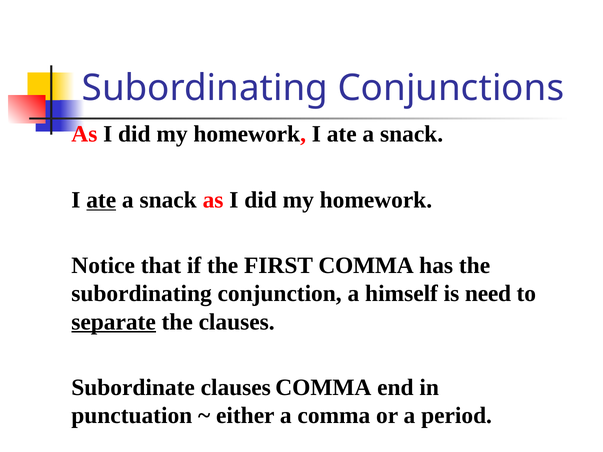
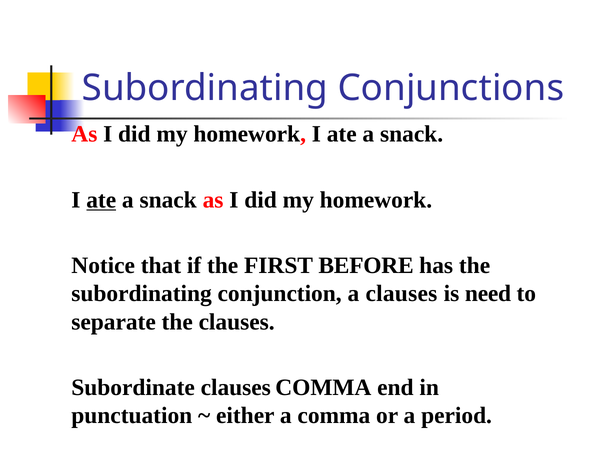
FIRST COMMA: COMMA -> BEFORE
a himself: himself -> clauses
separate underline: present -> none
